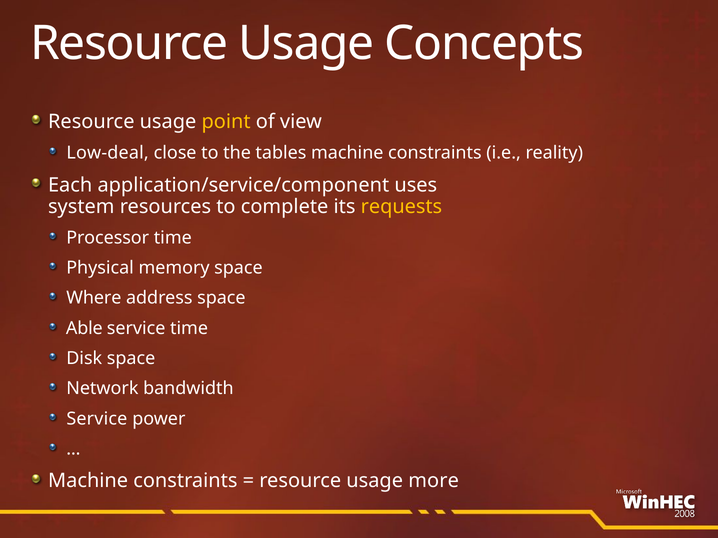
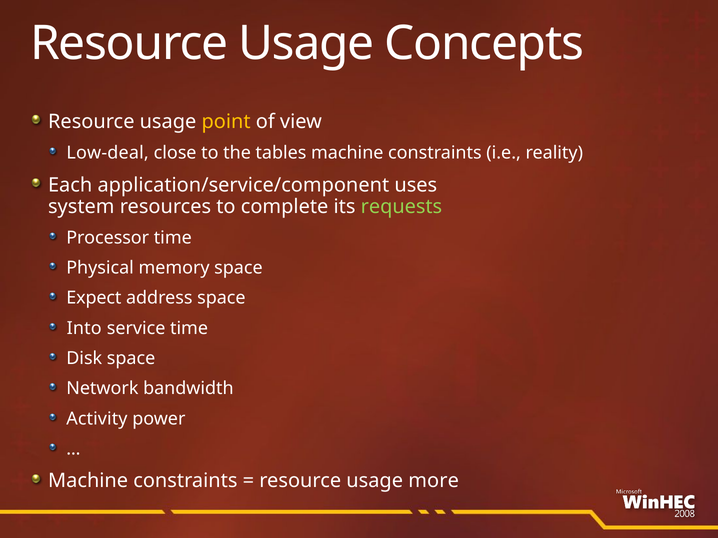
requests colour: yellow -> light green
Where: Where -> Expect
Able: Able -> Into
Service at (97, 419): Service -> Activity
